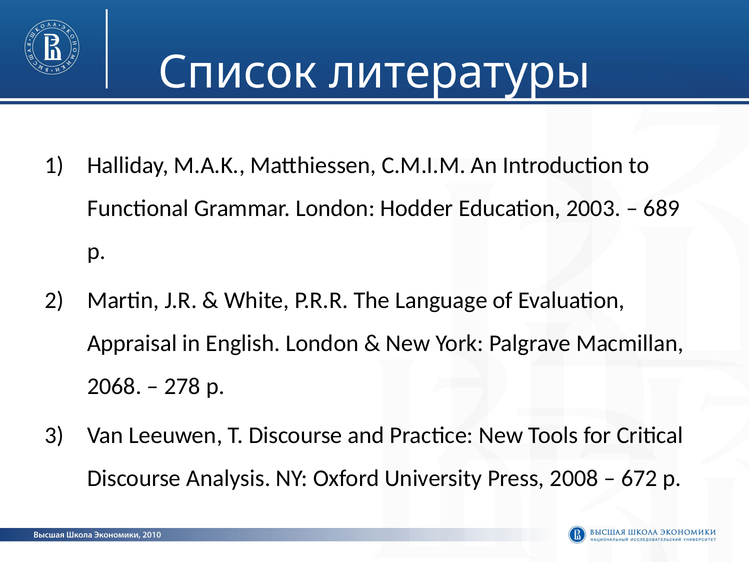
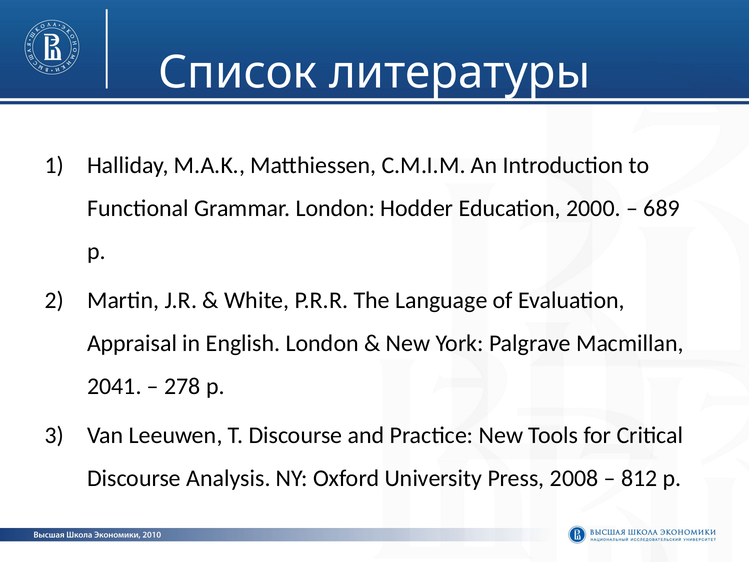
2003: 2003 -> 2000
2068: 2068 -> 2041
672: 672 -> 812
